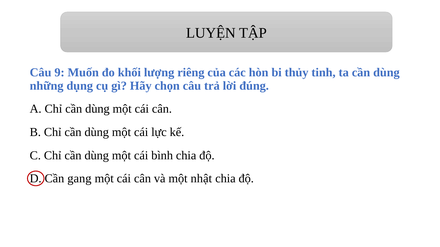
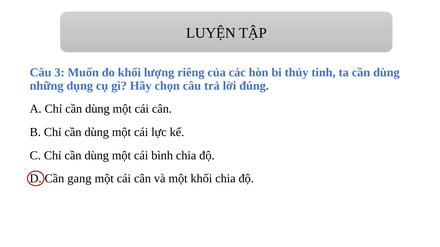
9: 9 -> 3
một nhật: nhật -> khối
